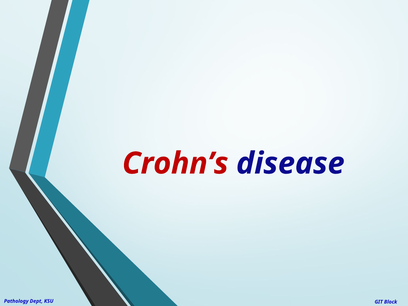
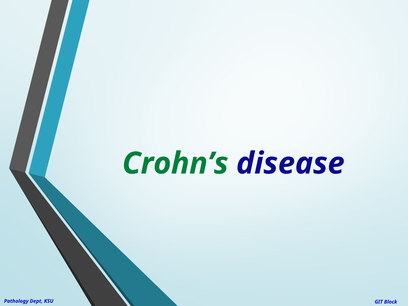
Crohn’s colour: red -> green
